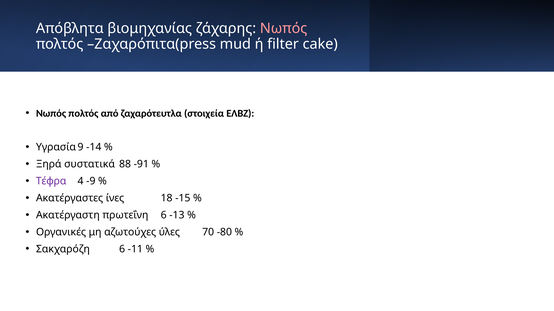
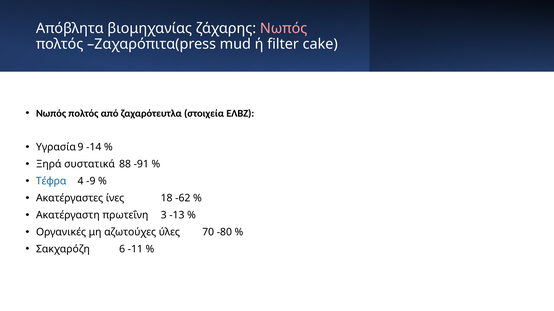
Τέφρα colour: purple -> blue
-15: -15 -> -62
πρωτεΐνη 6: 6 -> 3
